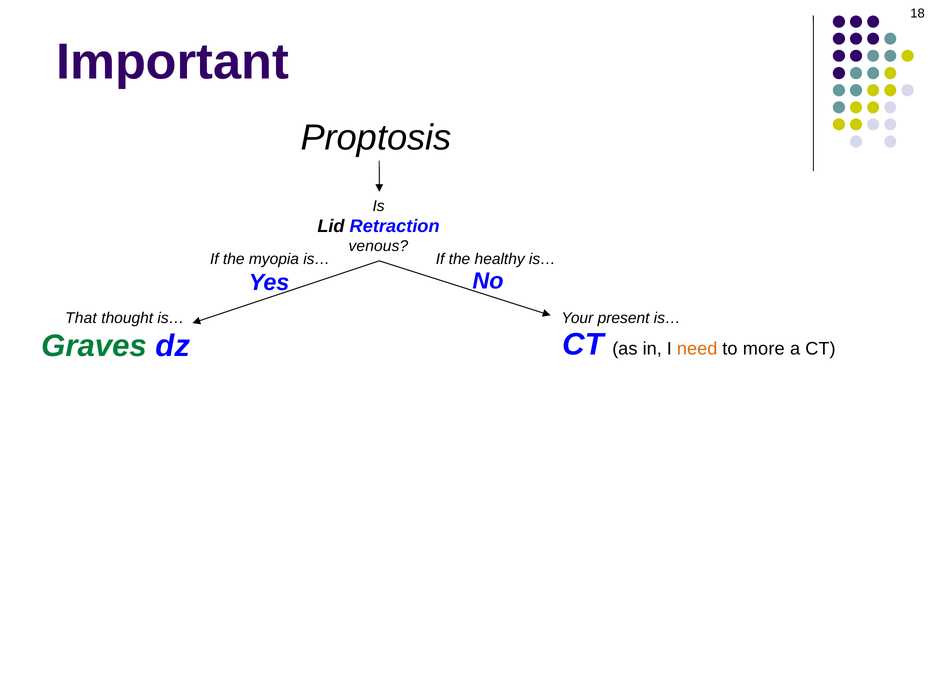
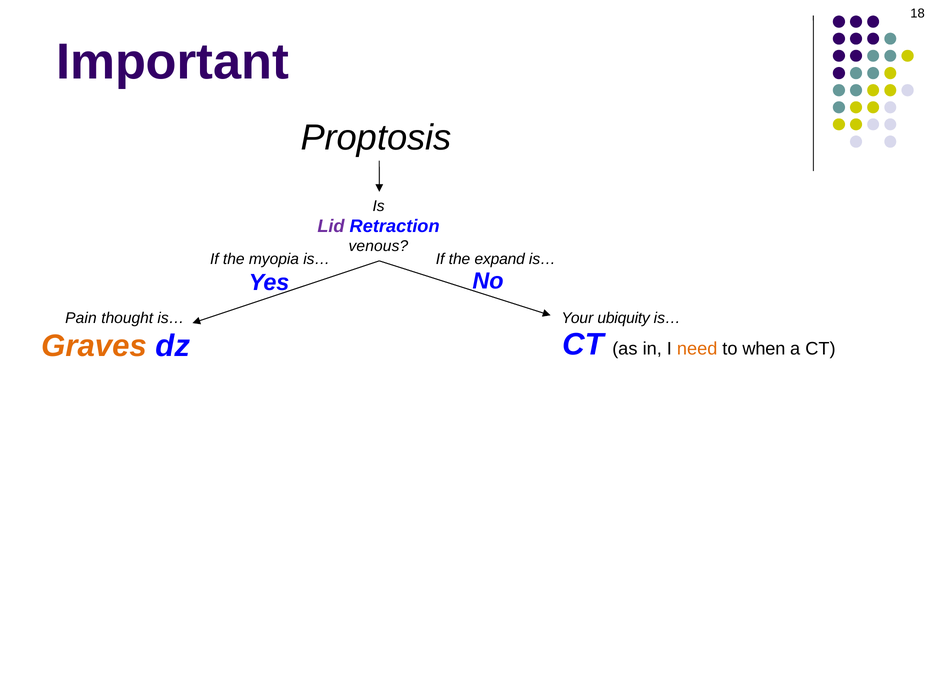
Lid colour: black -> purple
healthy: healthy -> expand
That: That -> Pain
present: present -> ubiquity
more: more -> when
Graves colour: green -> orange
